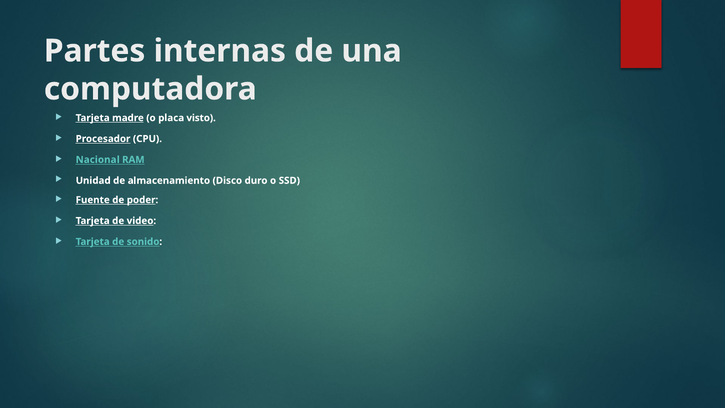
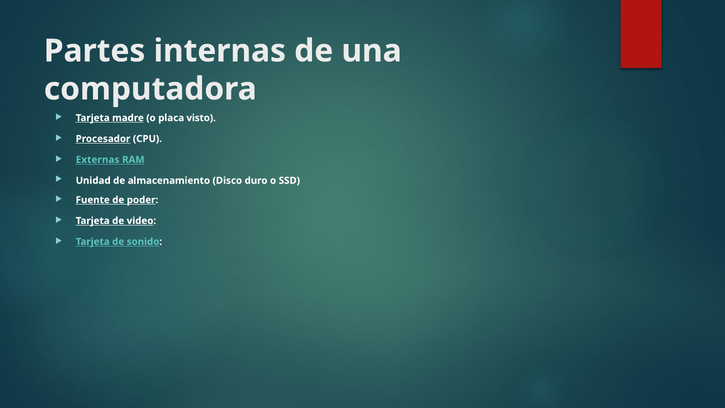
Nacional: Nacional -> Externas
